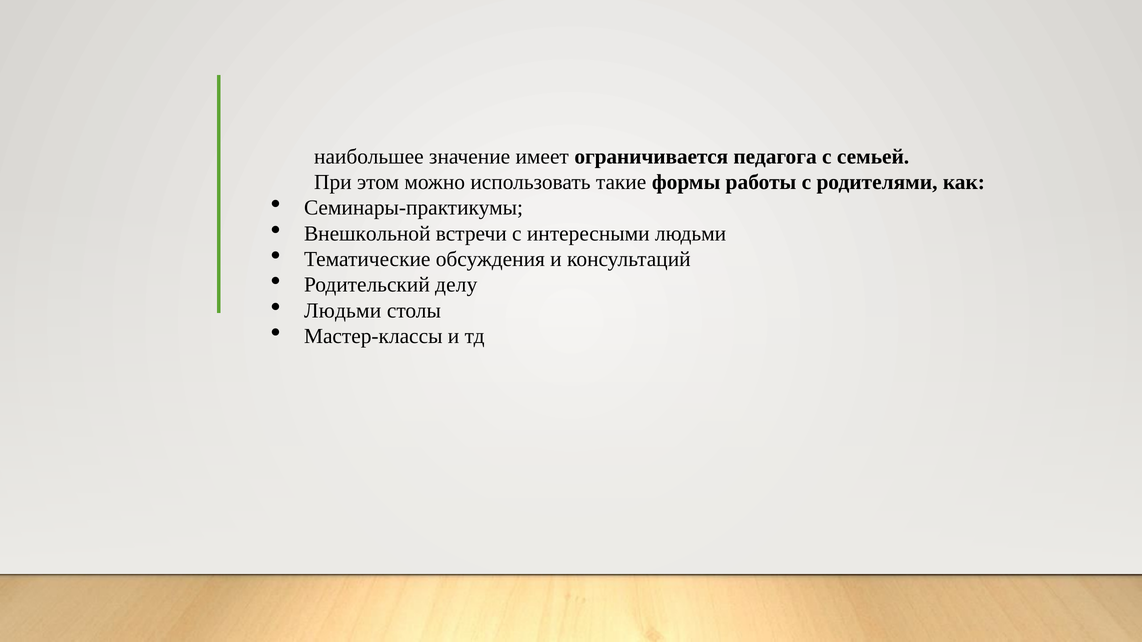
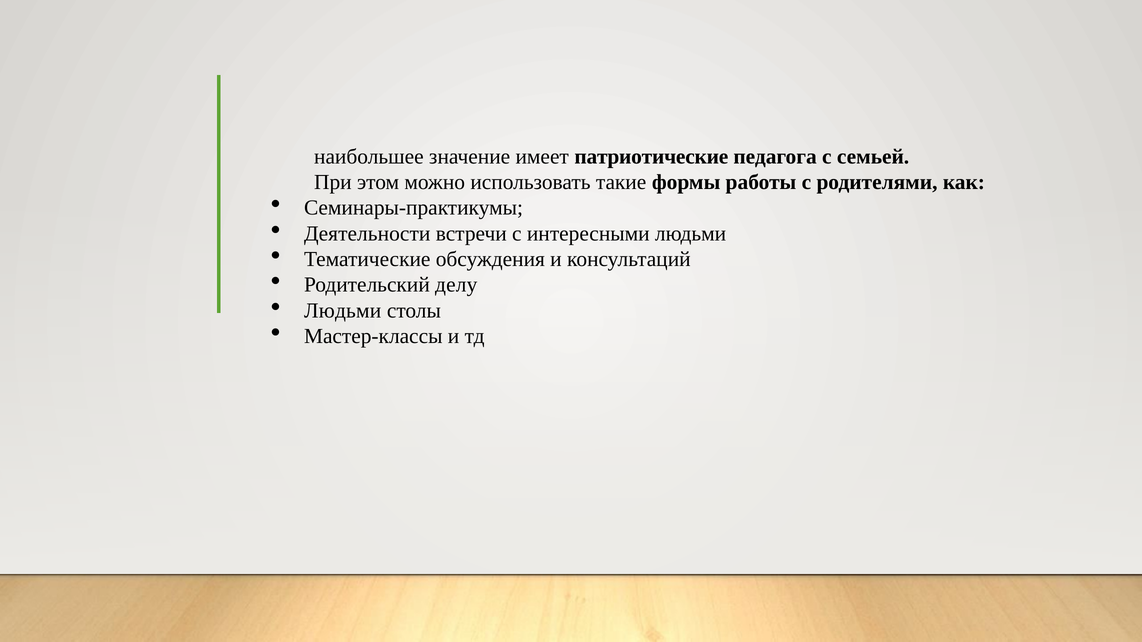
ограничивается: ограничивается -> патриотические
Внешкольной: Внешкольной -> Деятельности
